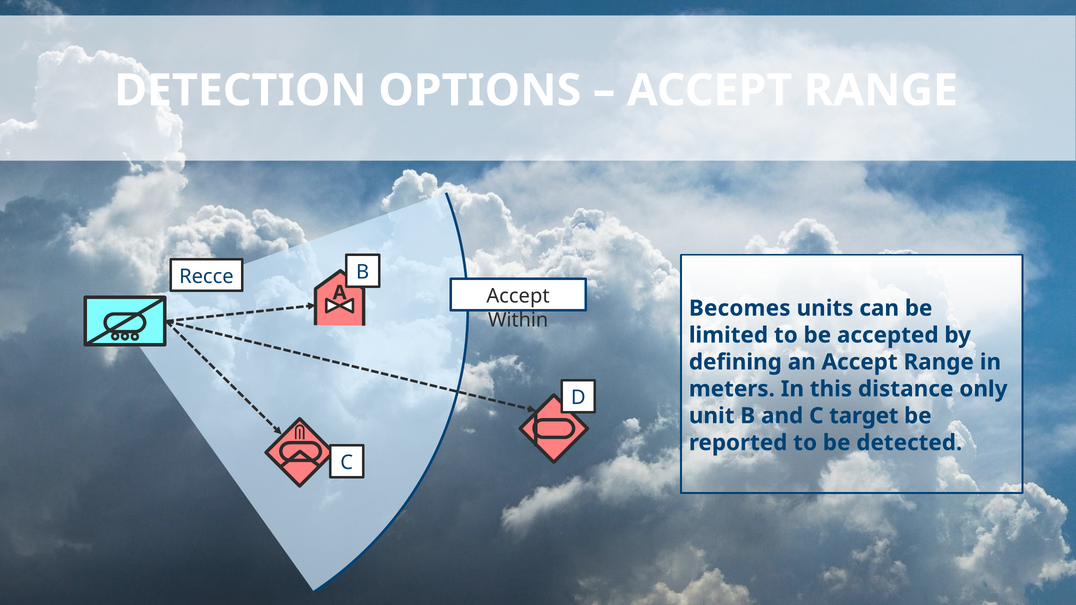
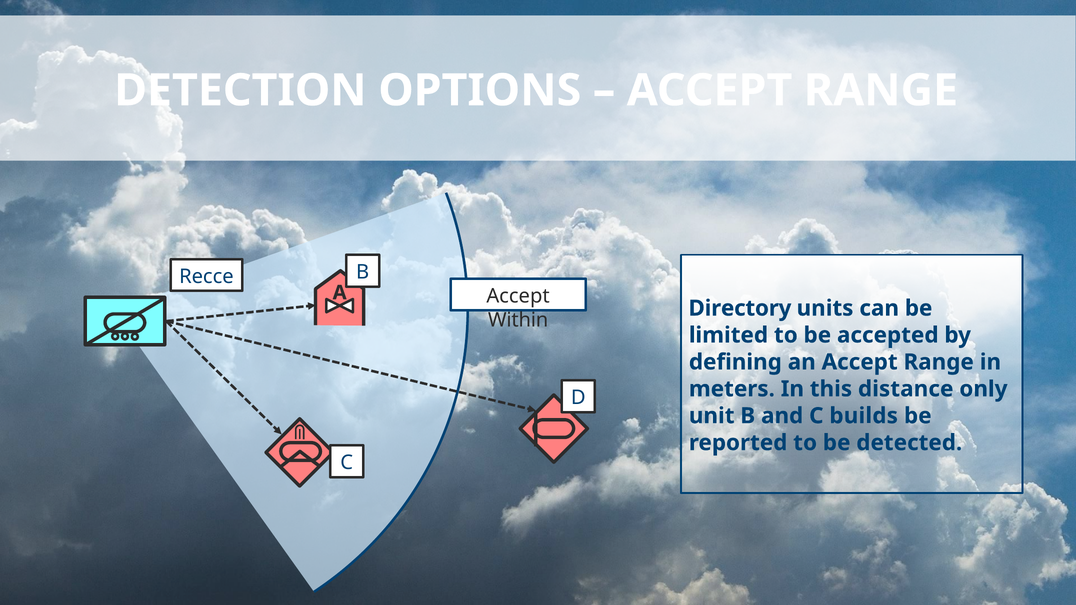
Becomes: Becomes -> Directory
target: target -> builds
